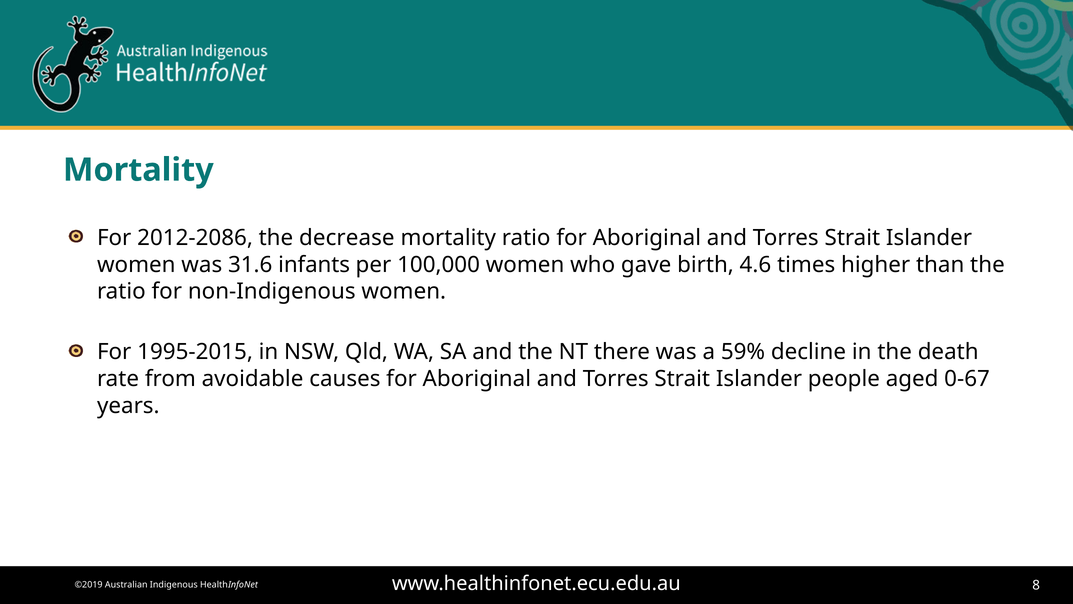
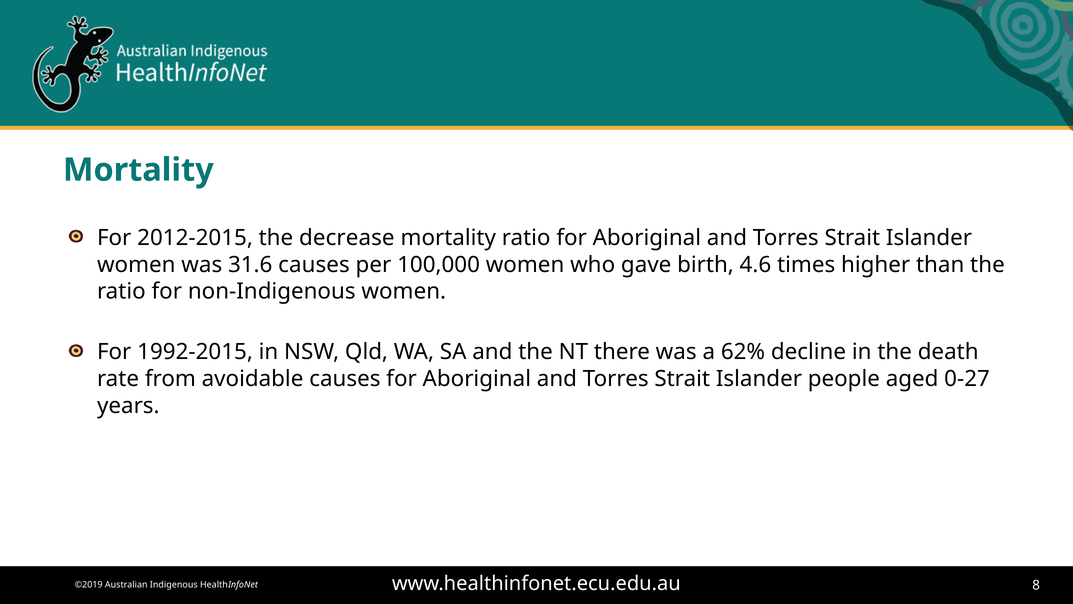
2012-2086: 2012-2086 -> 2012-2015
31.6 infants: infants -> causes
1995-2015: 1995-2015 -> 1992-2015
59%: 59% -> 62%
0-67: 0-67 -> 0-27
